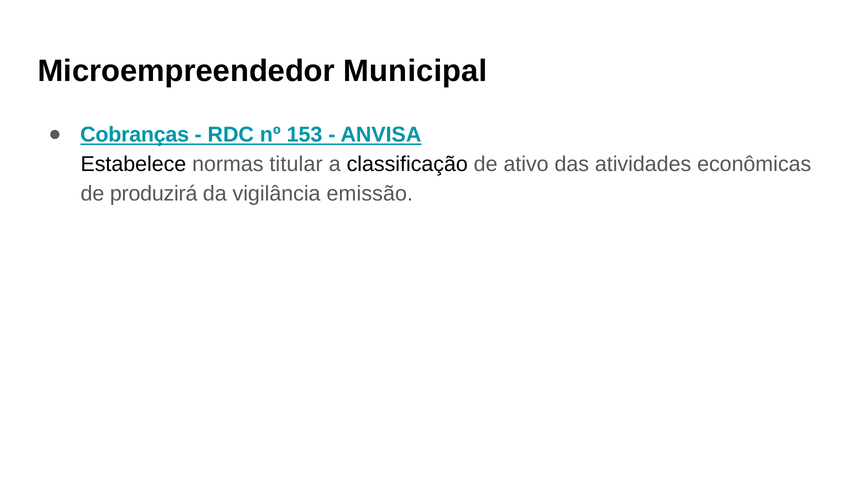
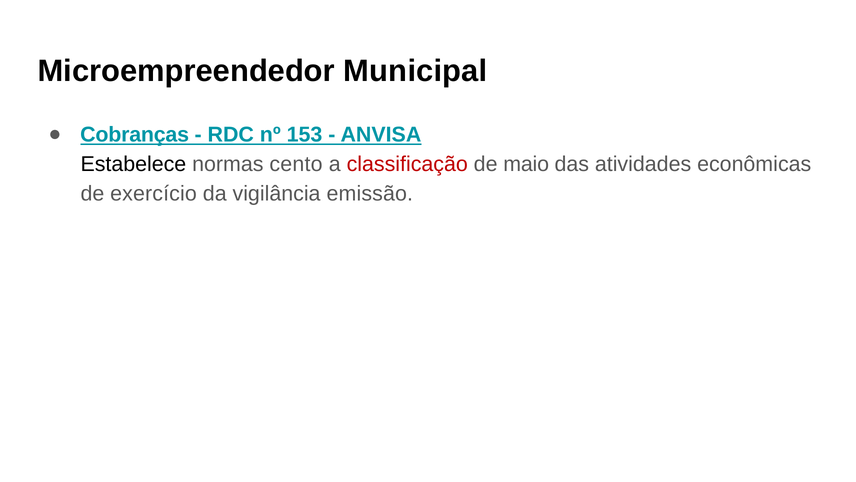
titular: titular -> cento
classificação colour: black -> red
ativo: ativo -> maio
produzirá: produzirá -> exercício
